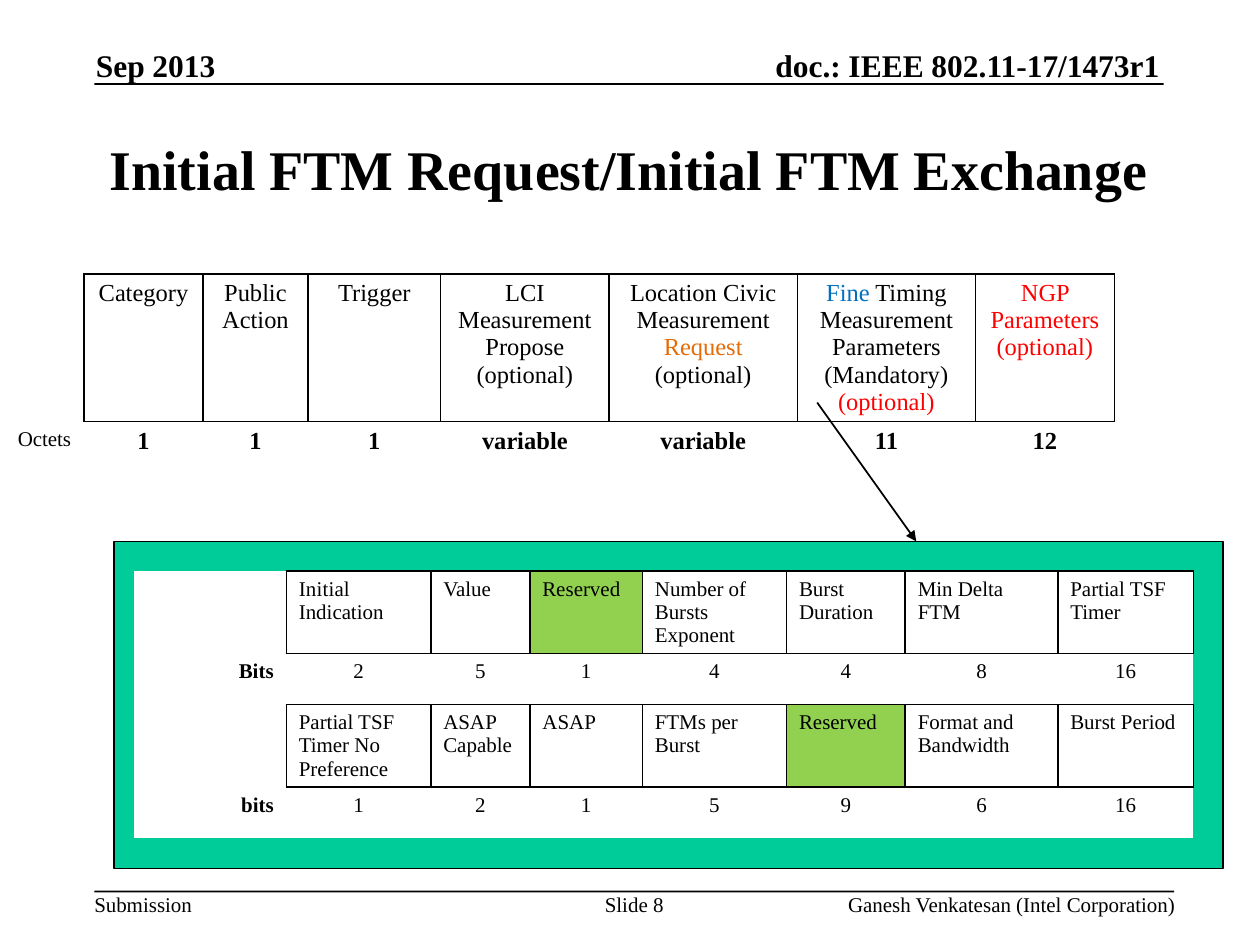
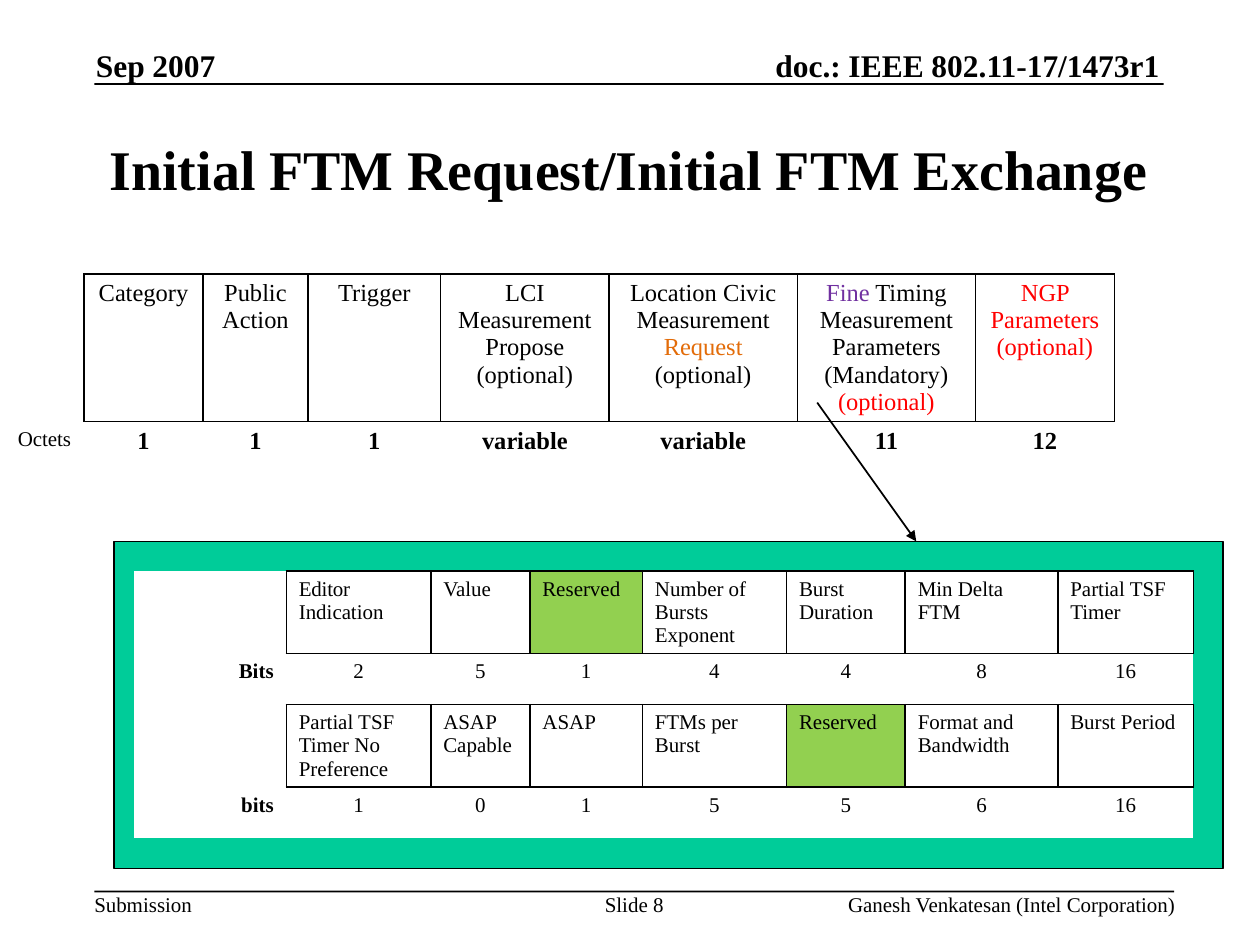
2013: 2013 -> 2007
Fine colour: blue -> purple
Initial at (324, 589): Initial -> Editor
1 2: 2 -> 0
5 9: 9 -> 5
